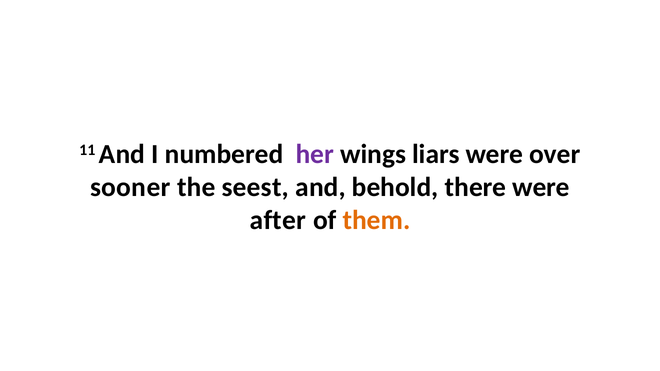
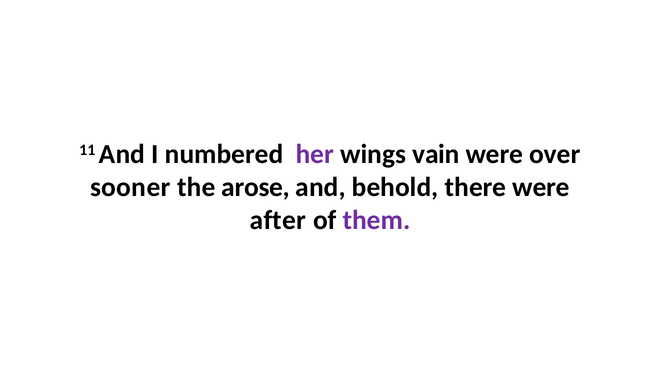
liars: liars -> vain
seest: seest -> arose
them colour: orange -> purple
